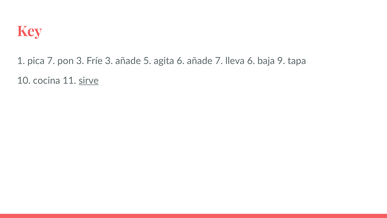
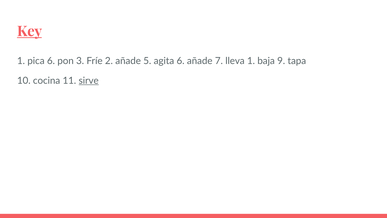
Key underline: none -> present
pica 7: 7 -> 6
Fríe 3: 3 -> 2
lleva 6: 6 -> 1
